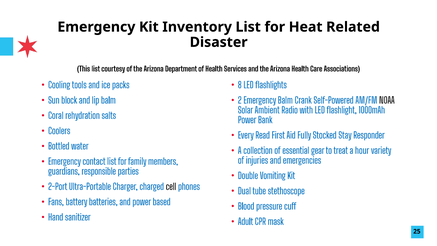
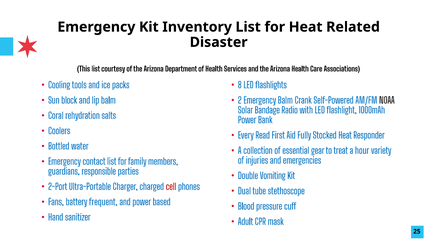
Ambient: Ambient -> Bandage
Stocked Stay: Stay -> Heat
cell colour: black -> red
batteries: batteries -> frequent
